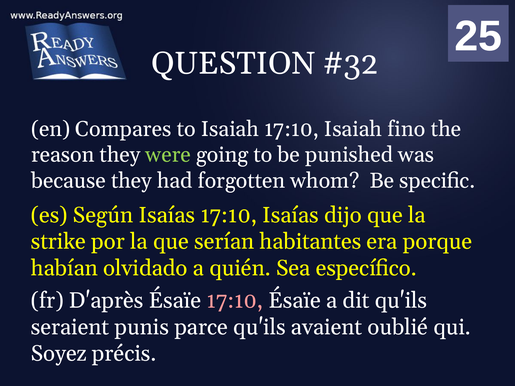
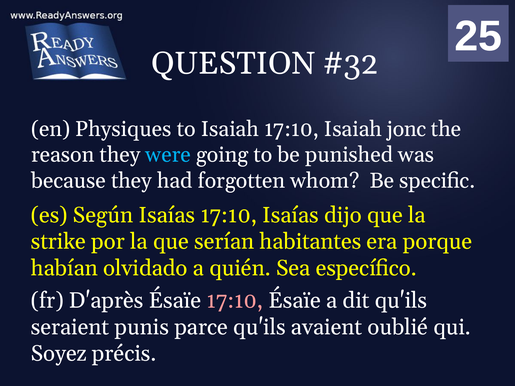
Compares: Compares -> Physiques
fino: fino -> jonc
were colour: light green -> light blue
